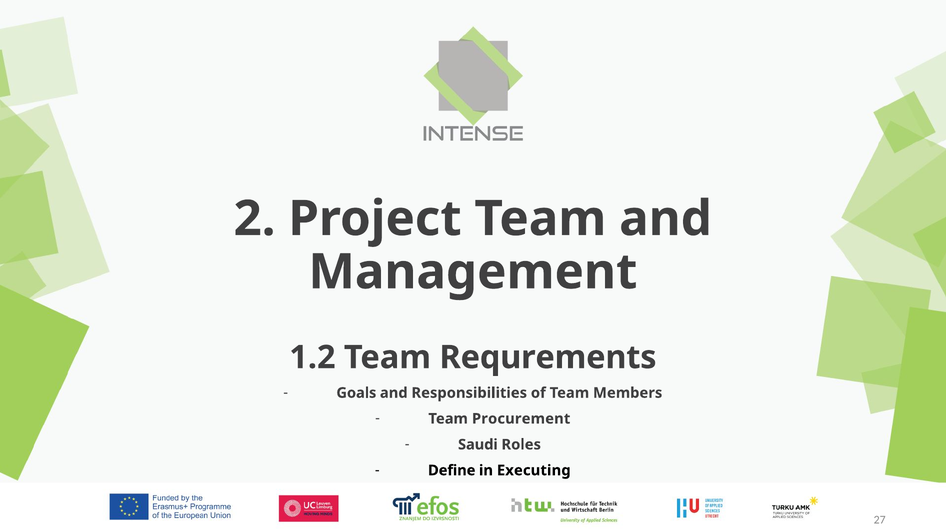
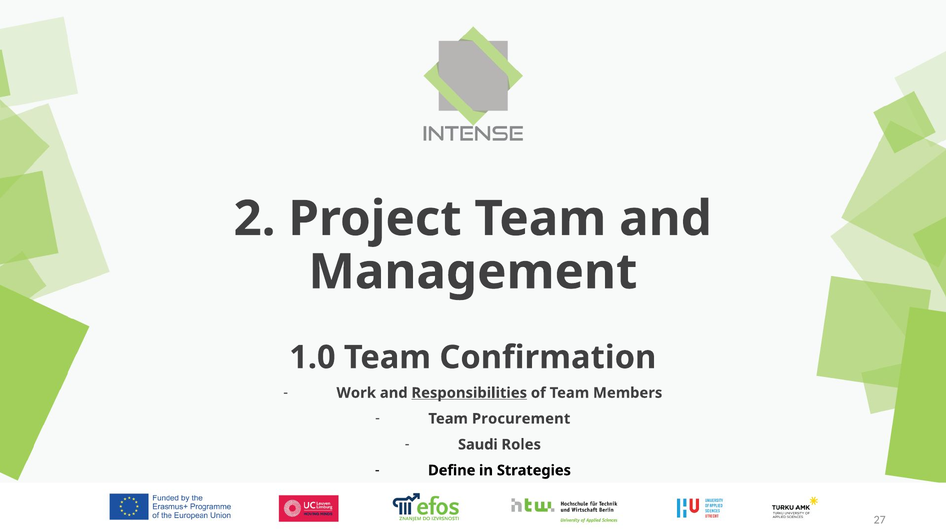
1.2: 1.2 -> 1.0
Requrements: Requrements -> Confirmation
Goals: Goals -> Work
Responsibilities underline: none -> present
Executing: Executing -> Strategies
